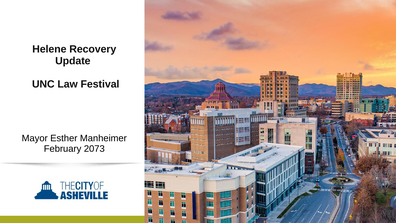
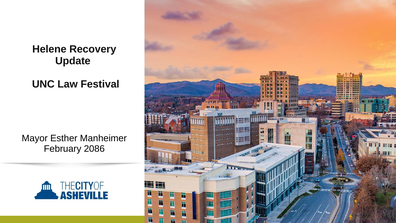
2073: 2073 -> 2086
